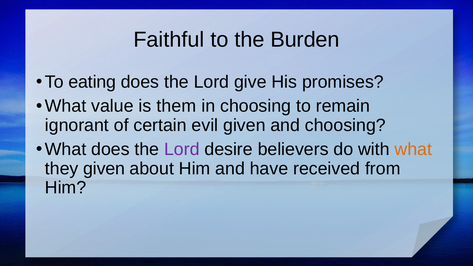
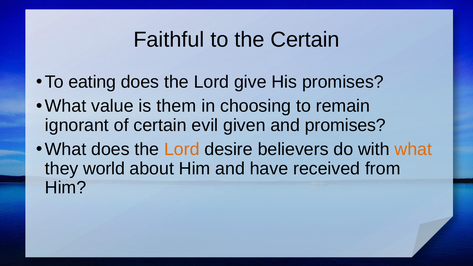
the Burden: Burden -> Certain
and choosing: choosing -> promises
Lord at (182, 149) colour: purple -> orange
they given: given -> world
